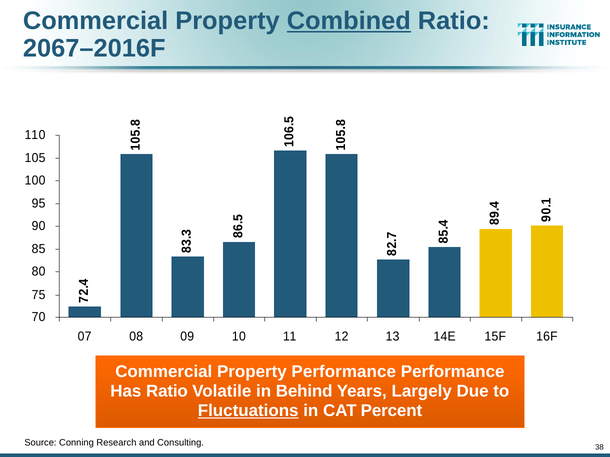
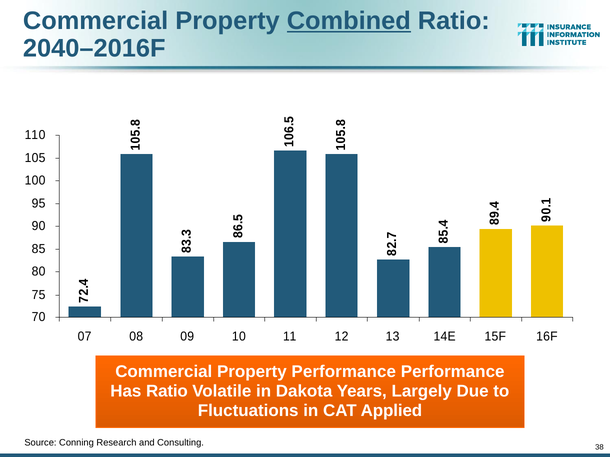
2067–2016F: 2067–2016F -> 2040–2016F
Behind: Behind -> Dakota
Fluctuations underline: present -> none
Percent: Percent -> Applied
